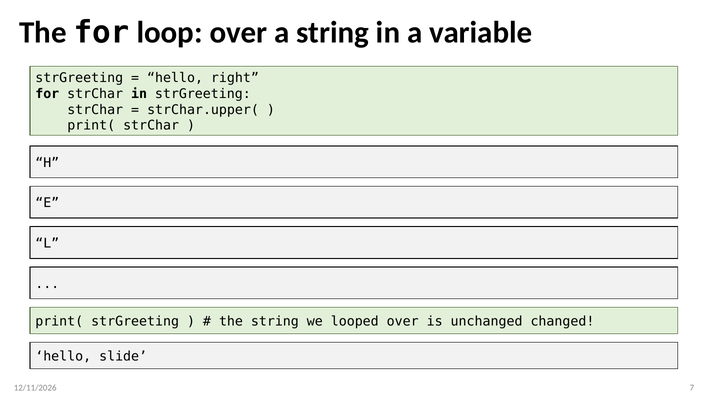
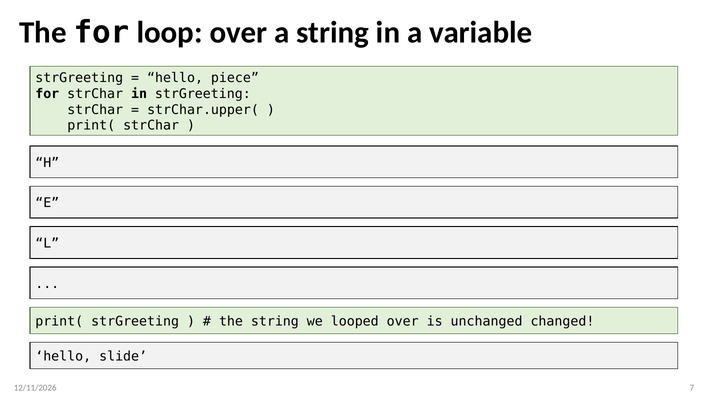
right: right -> piece
